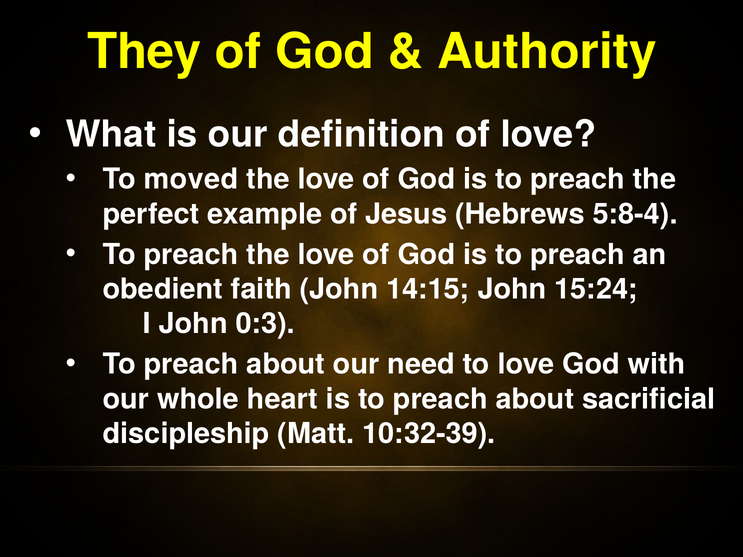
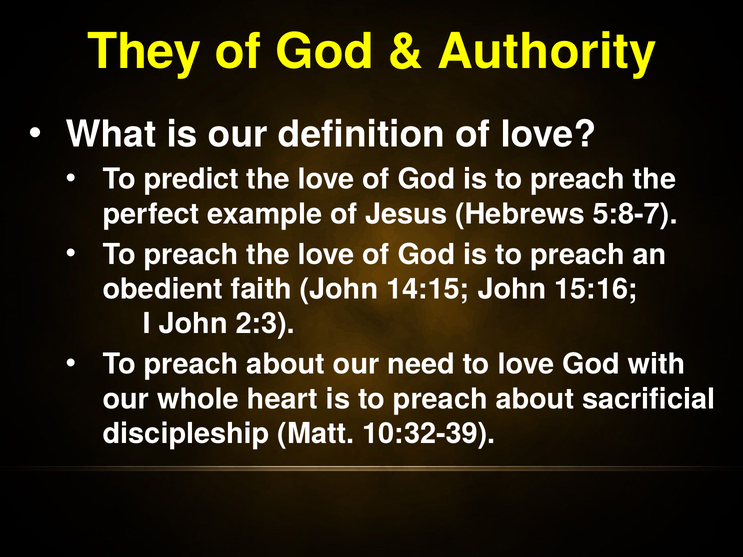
moved: moved -> predict
5:8-4: 5:8-4 -> 5:8-7
15:24: 15:24 -> 15:16
0:3: 0:3 -> 2:3
